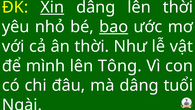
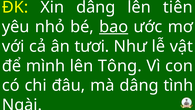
Xin underline: present -> none
lên thời: thời -> tiên
ân thời: thời -> tươi
tuổi: tuổi -> tình
